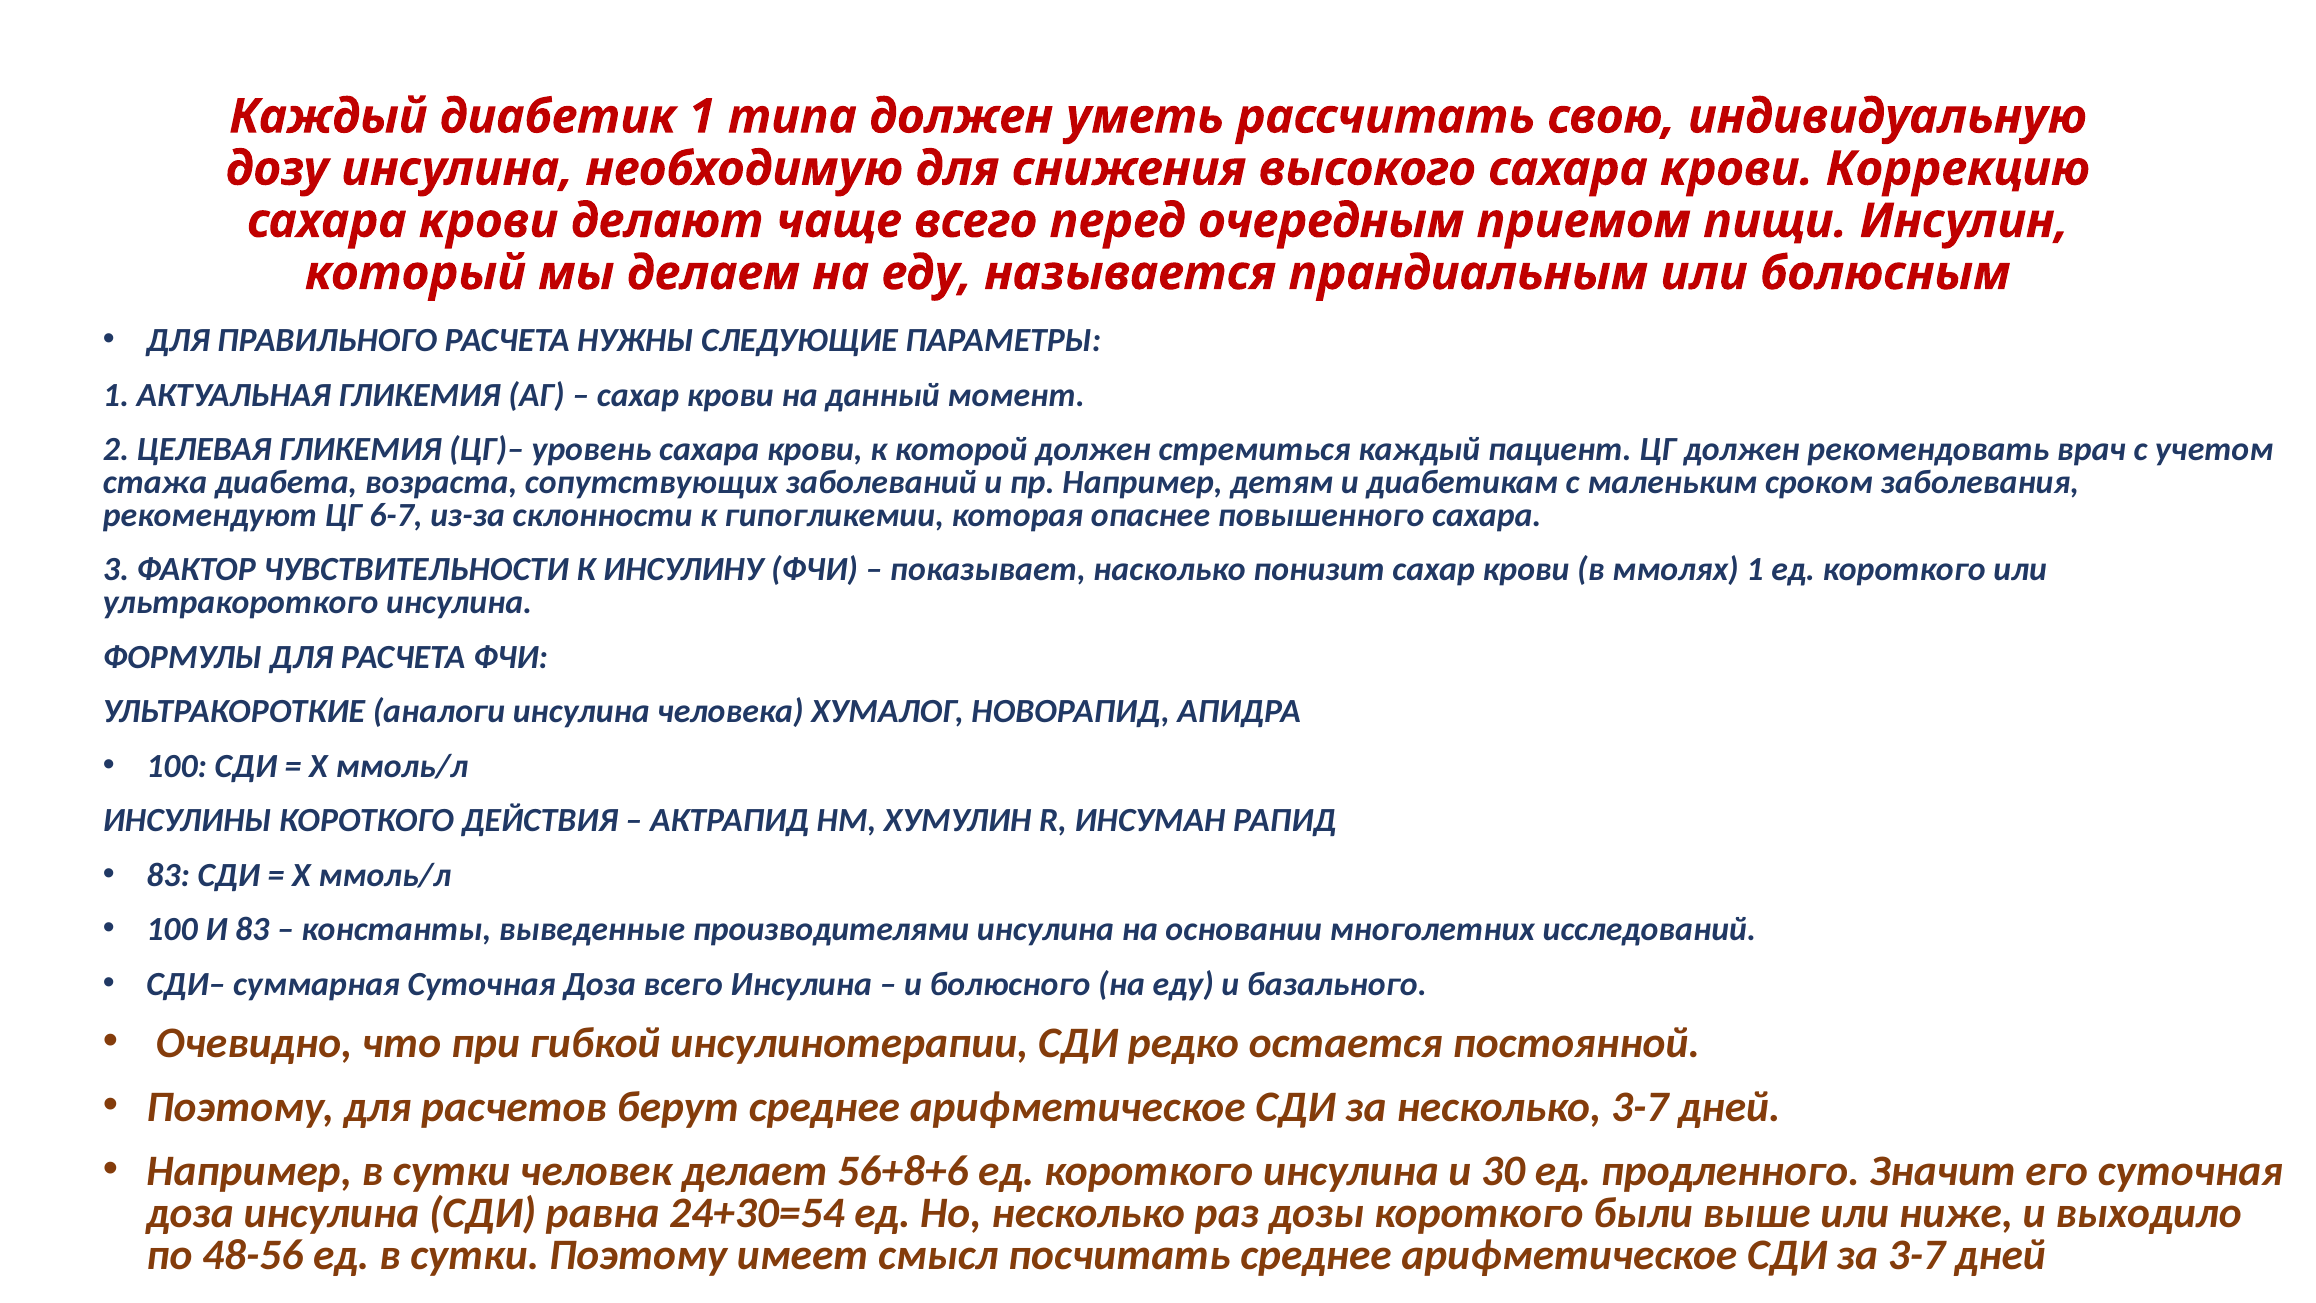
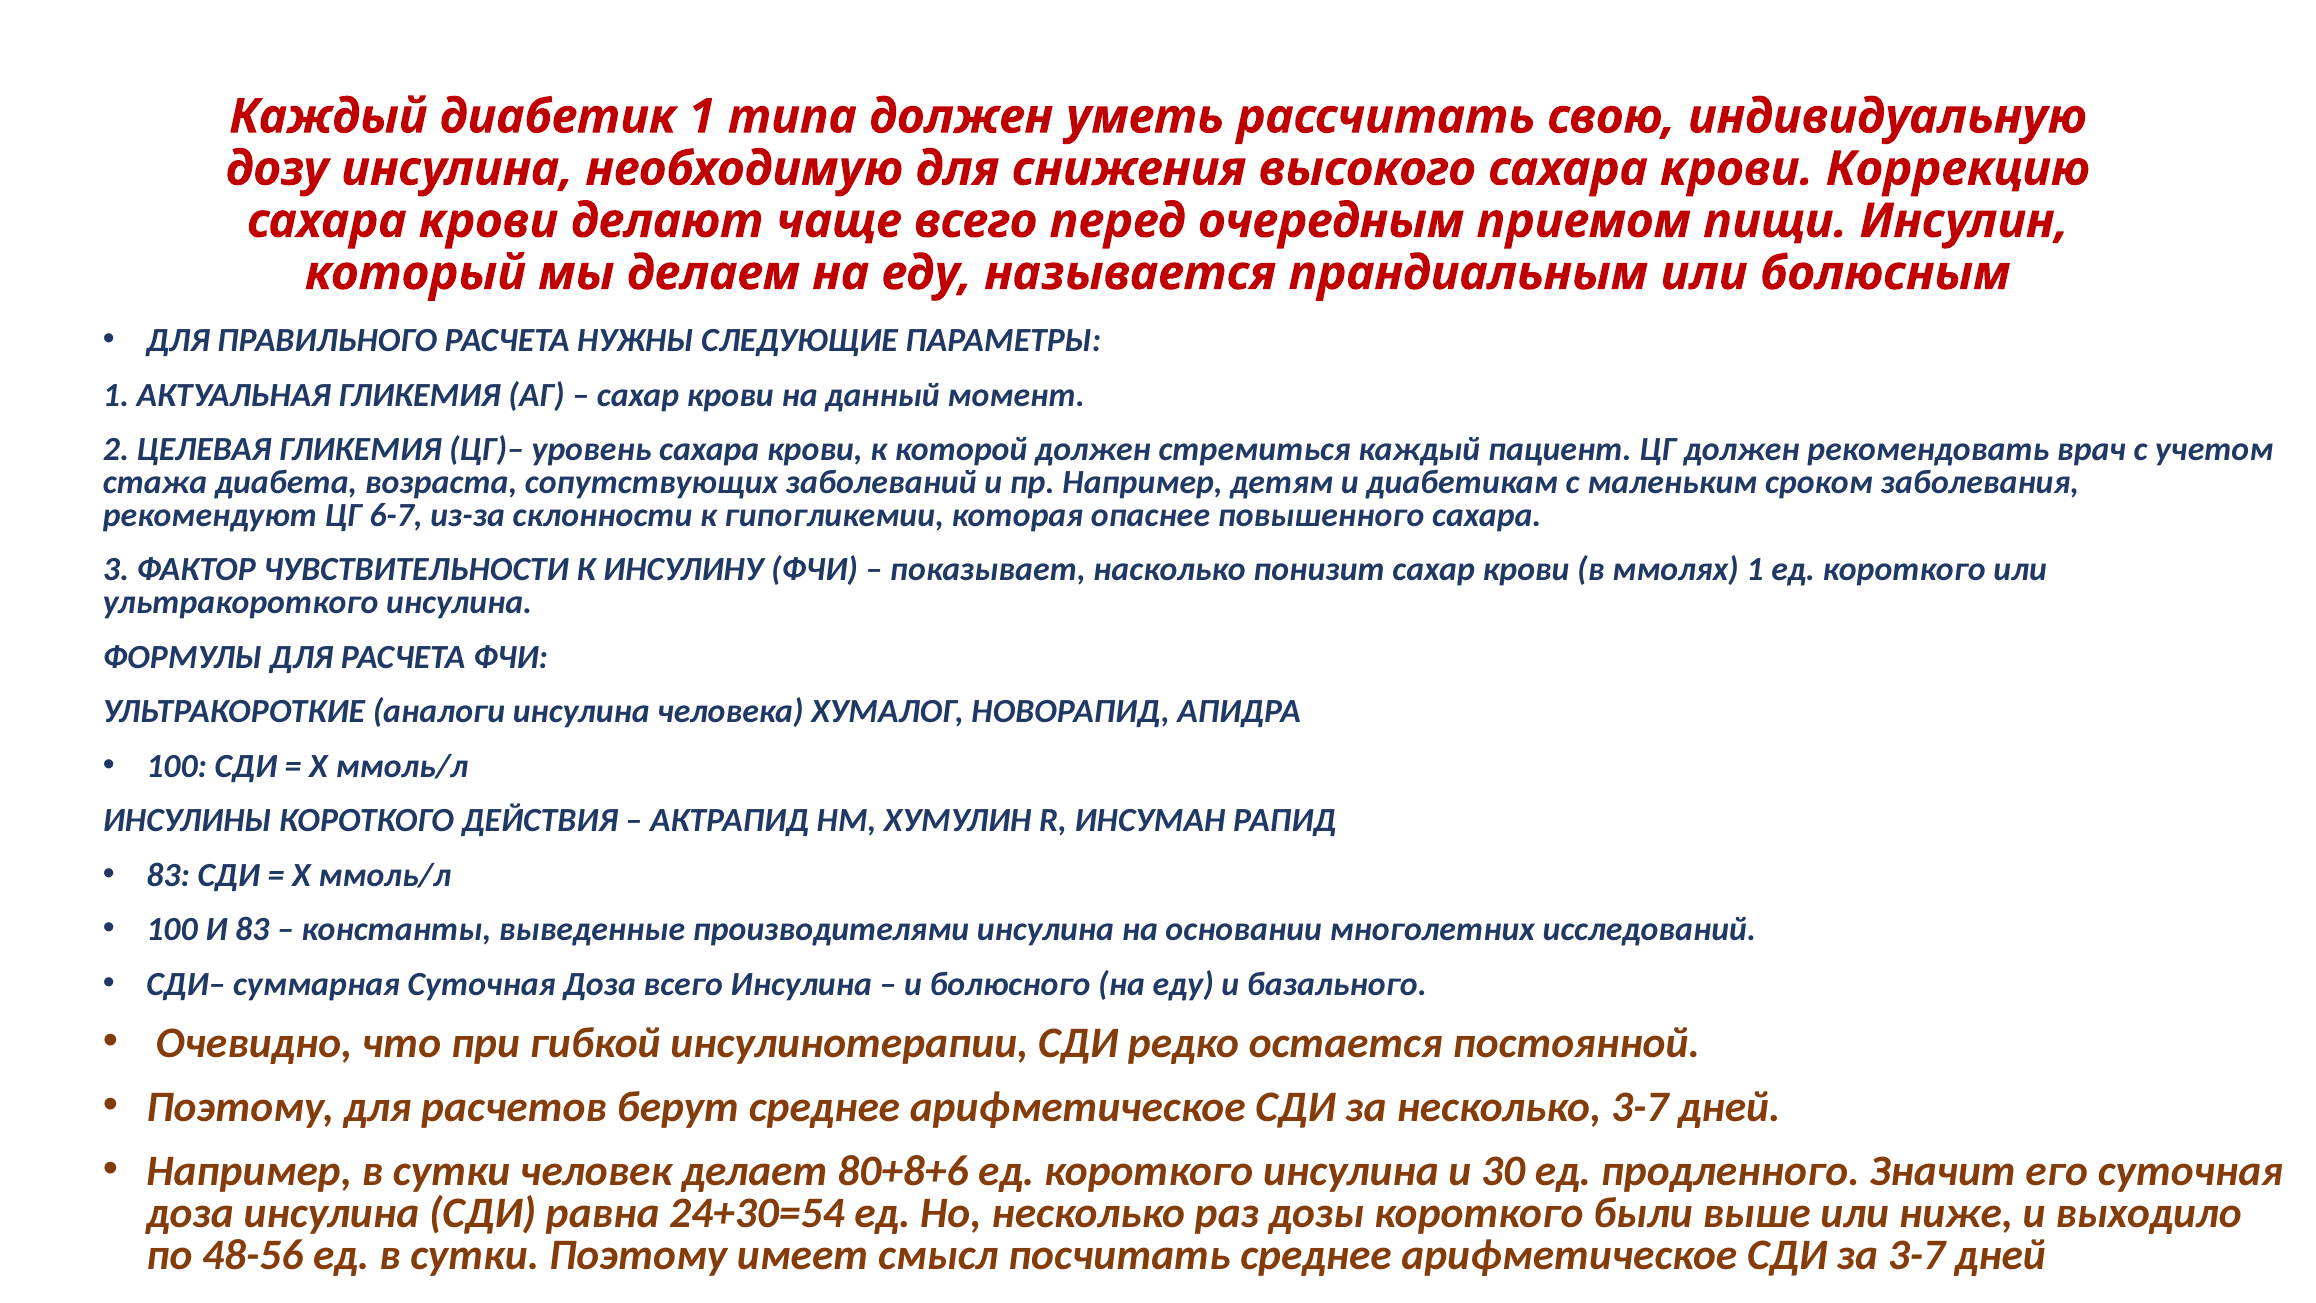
56+8+6: 56+8+6 -> 80+8+6
